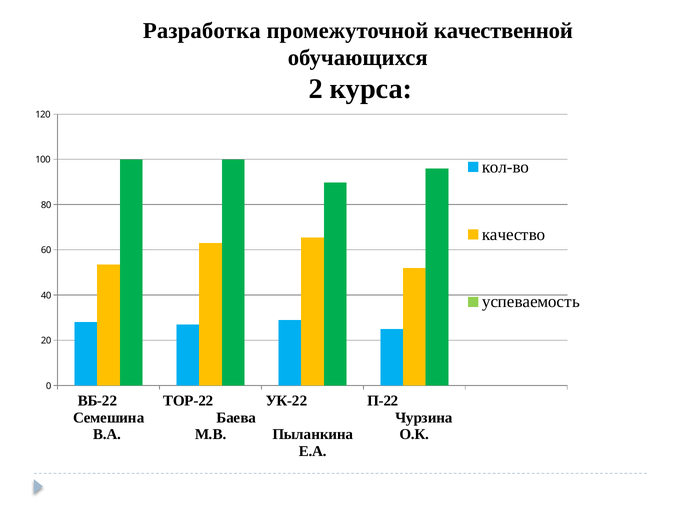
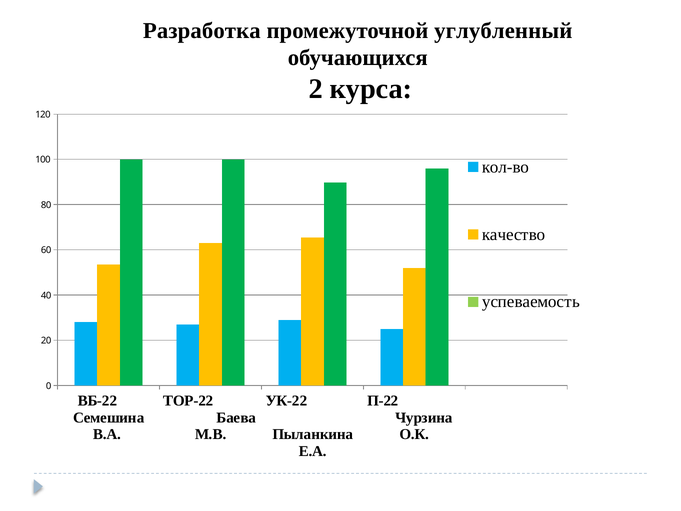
качественной: качественной -> углубленный
